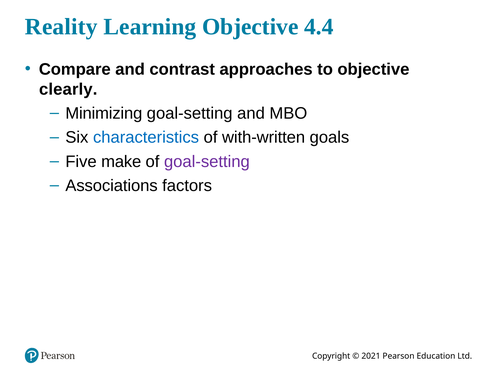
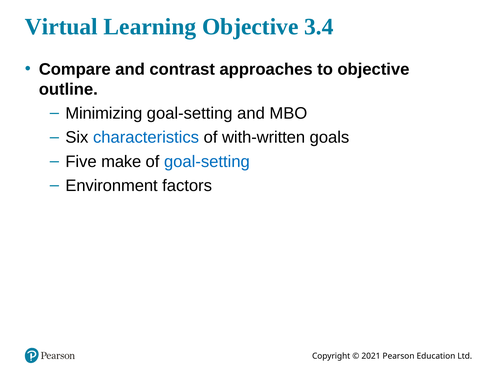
Reality: Reality -> Virtual
4.4: 4.4 -> 3.4
clearly: clearly -> outline
goal-setting at (207, 161) colour: purple -> blue
Associations: Associations -> Environment
